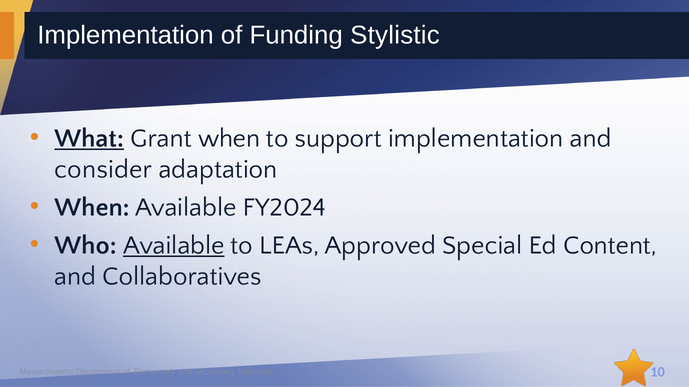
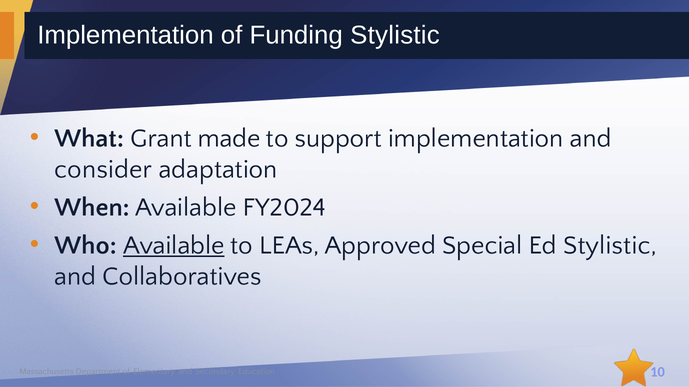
What underline: present -> none
Grant when: when -> made
Ed Content: Content -> Stylistic
